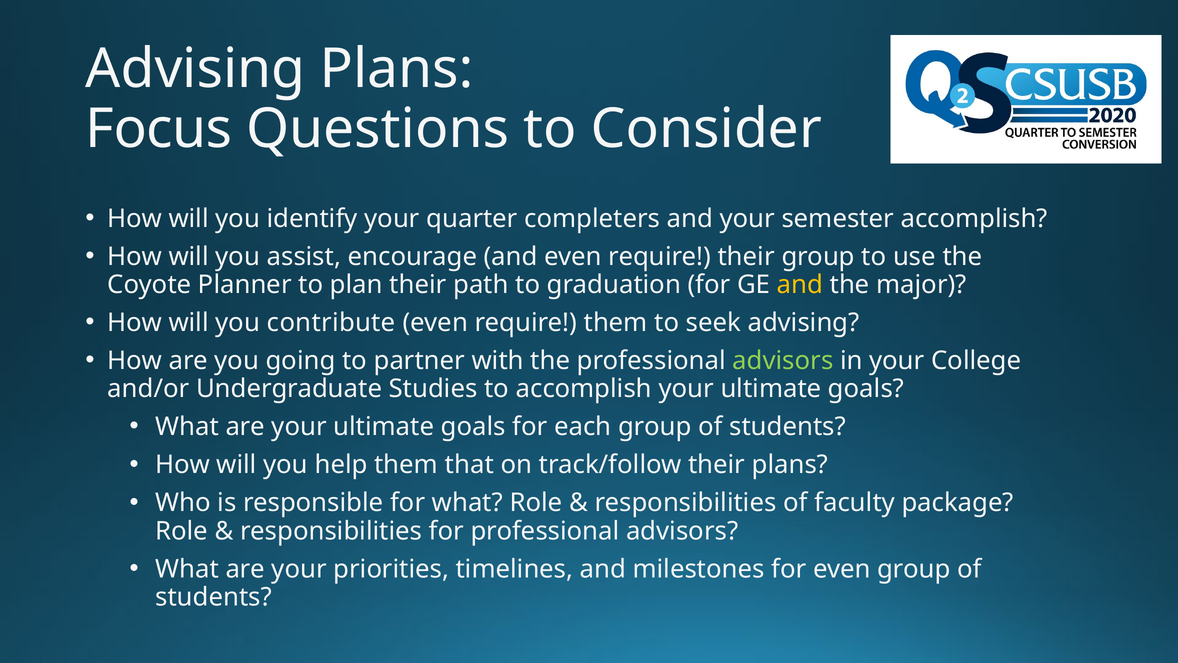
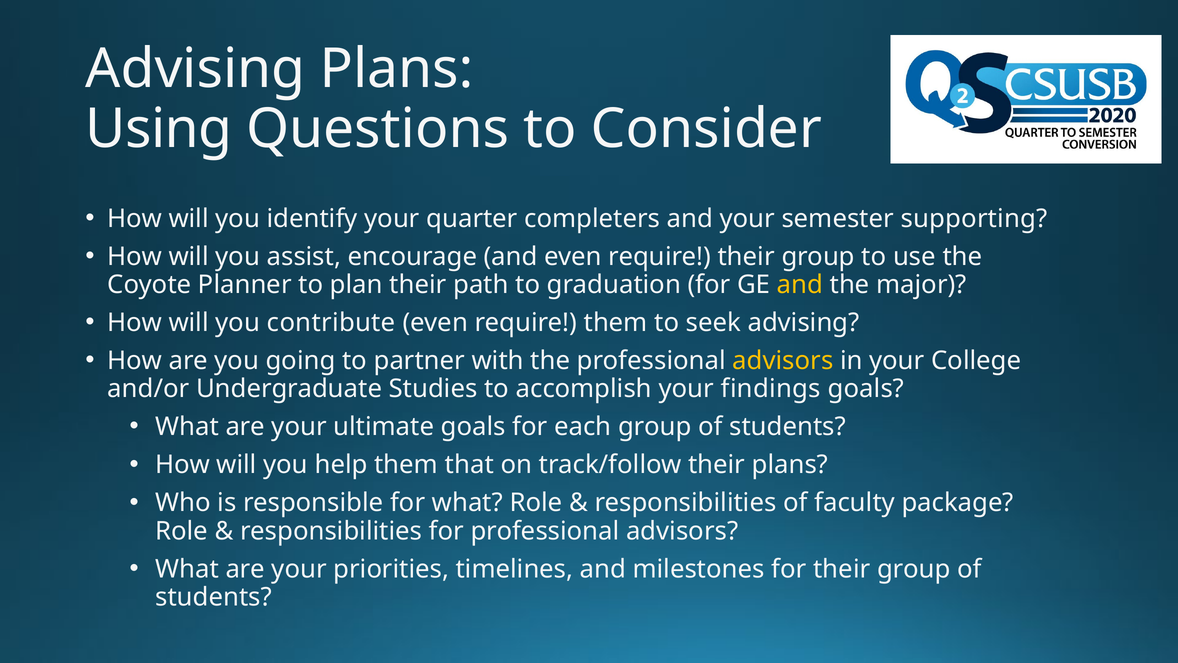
Focus: Focus -> Using
semester accomplish: accomplish -> supporting
advisors at (783, 361) colour: light green -> yellow
accomplish your ultimate: ultimate -> findings
for even: even -> their
